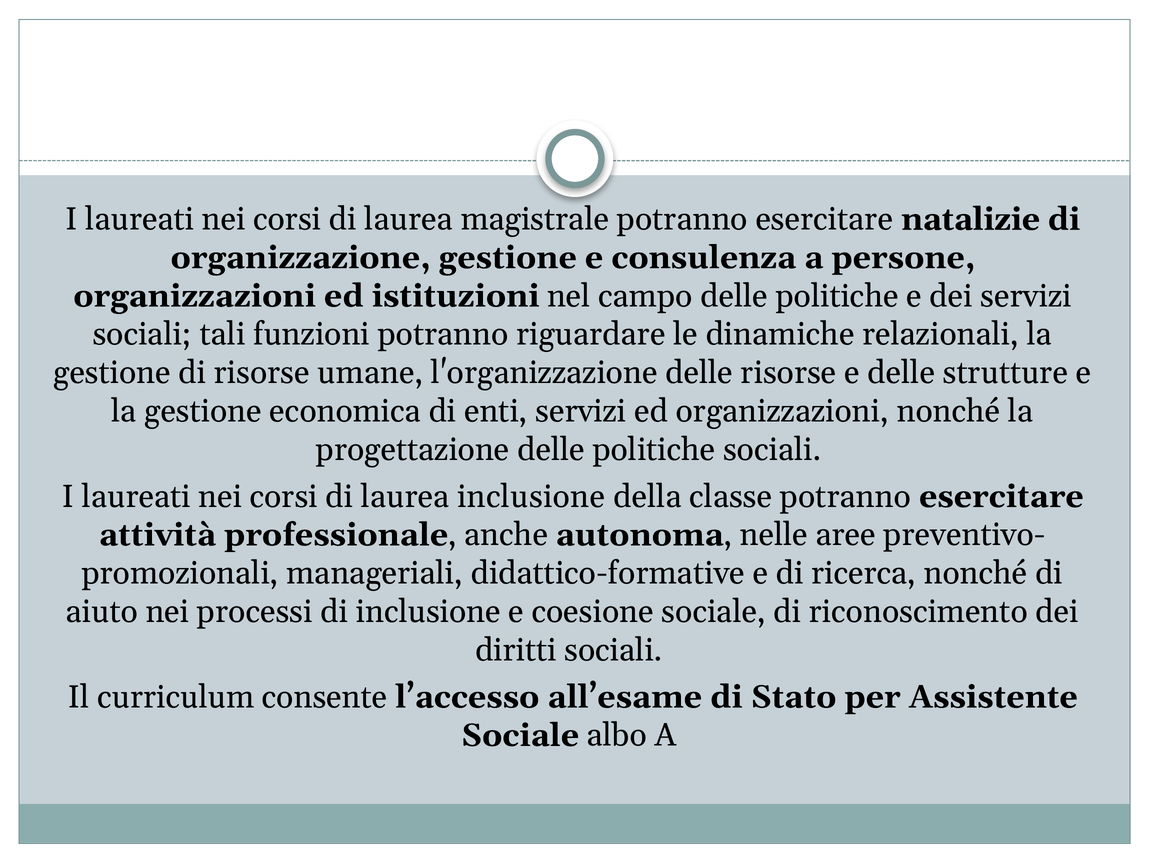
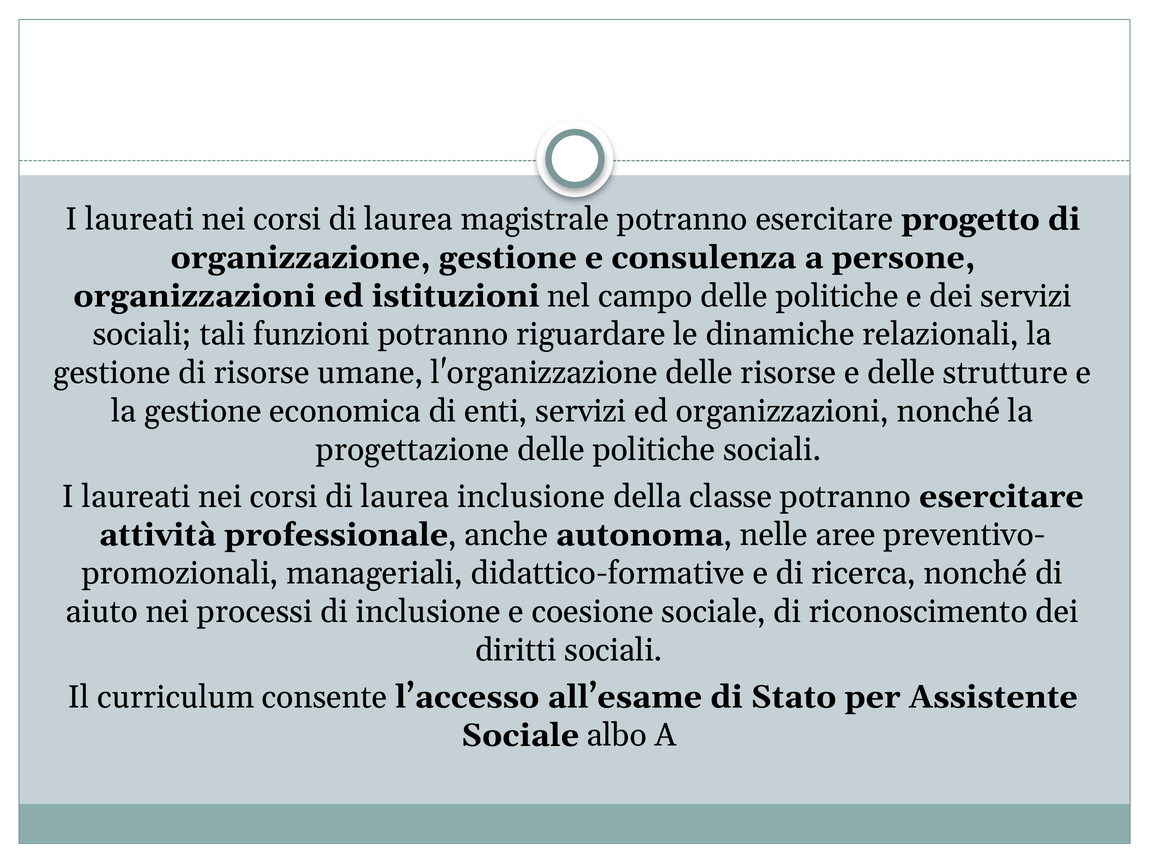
natalizie: natalizie -> progetto
